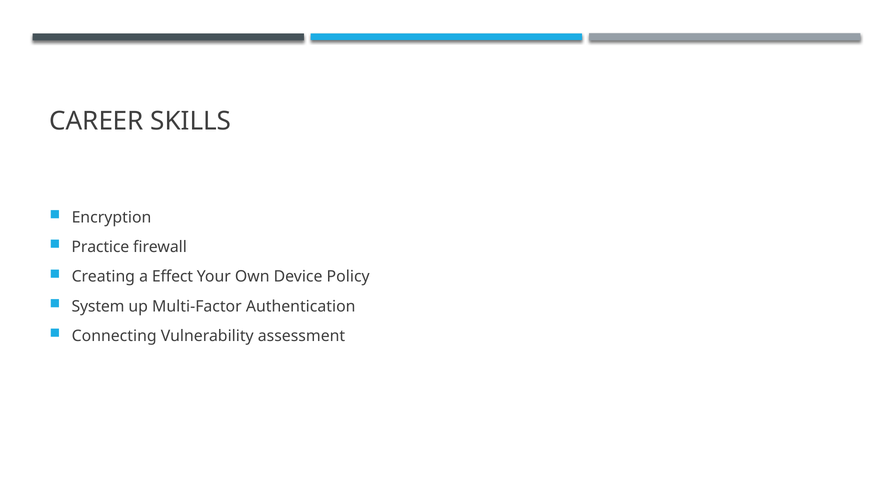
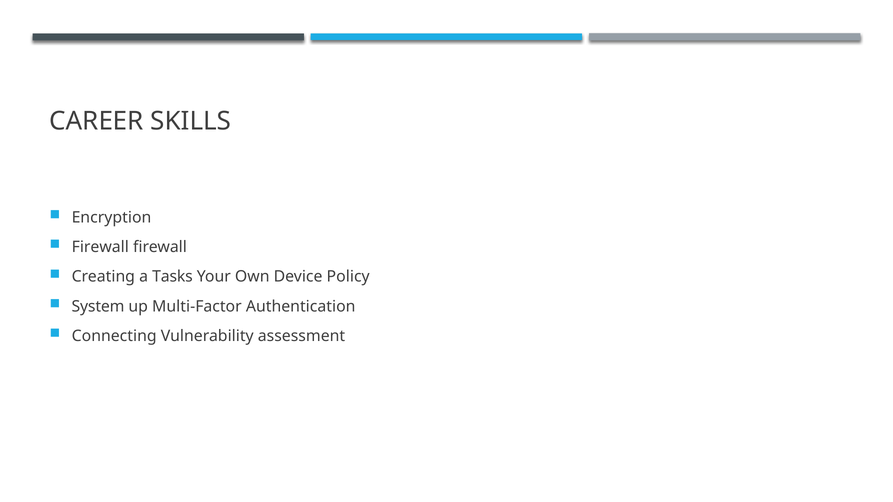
Practice at (100, 247): Practice -> Firewall
Effect: Effect -> Tasks
